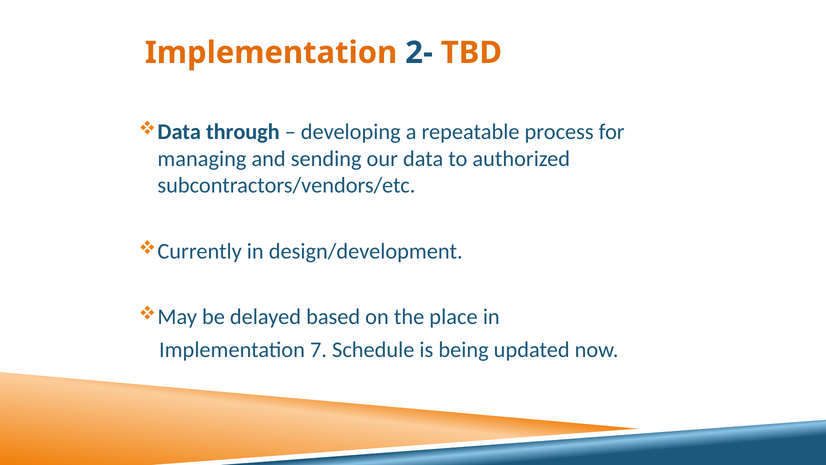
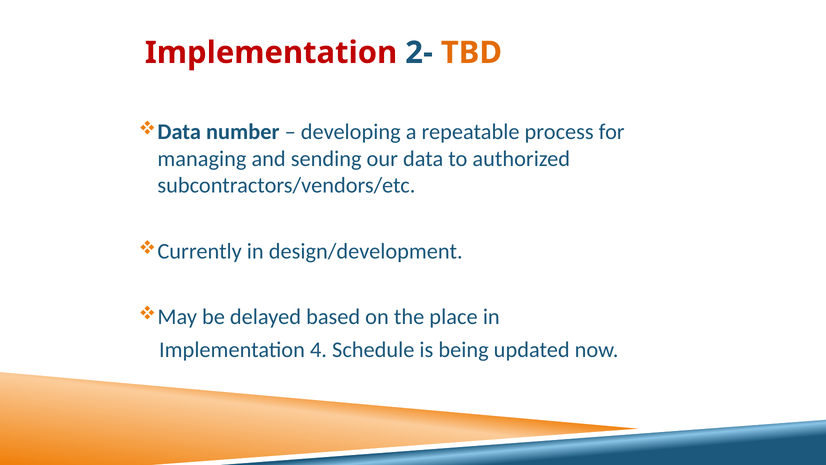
Implementation at (271, 53) colour: orange -> red
through: through -> number
7: 7 -> 4
